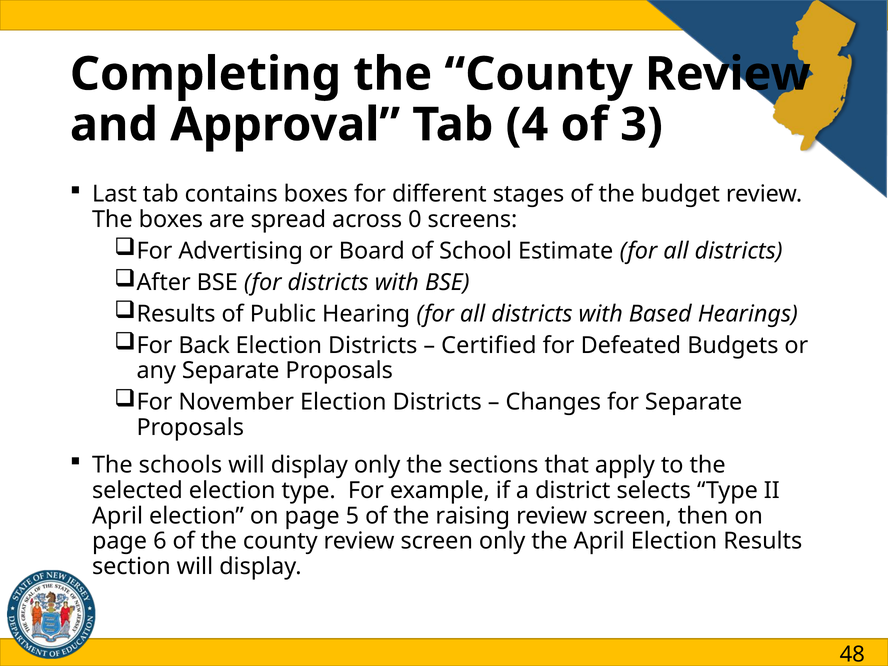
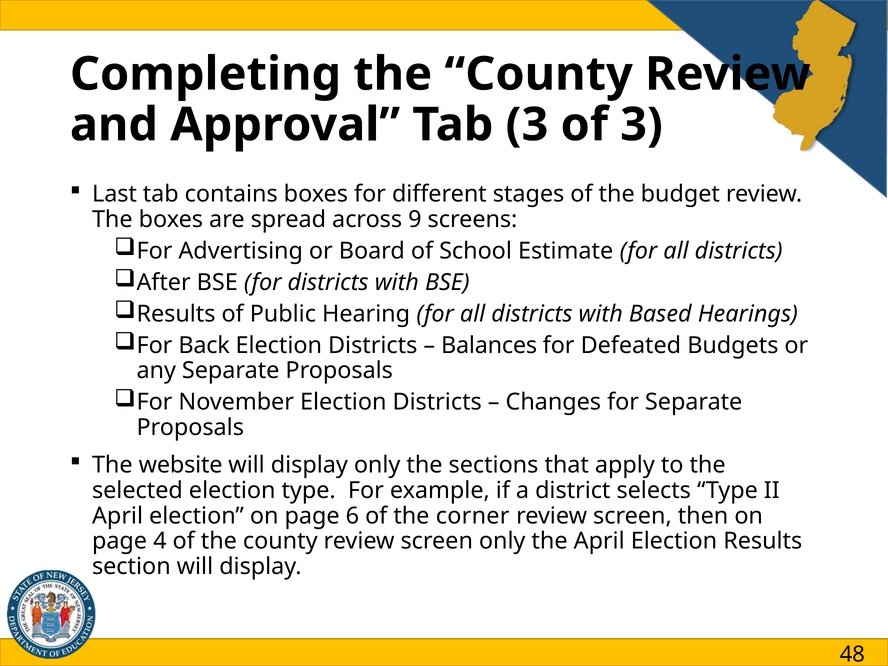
Tab 4: 4 -> 3
0: 0 -> 9
Certified: Certified -> Balances
schools: schools -> website
5: 5 -> 6
raising: raising -> corner
6: 6 -> 4
